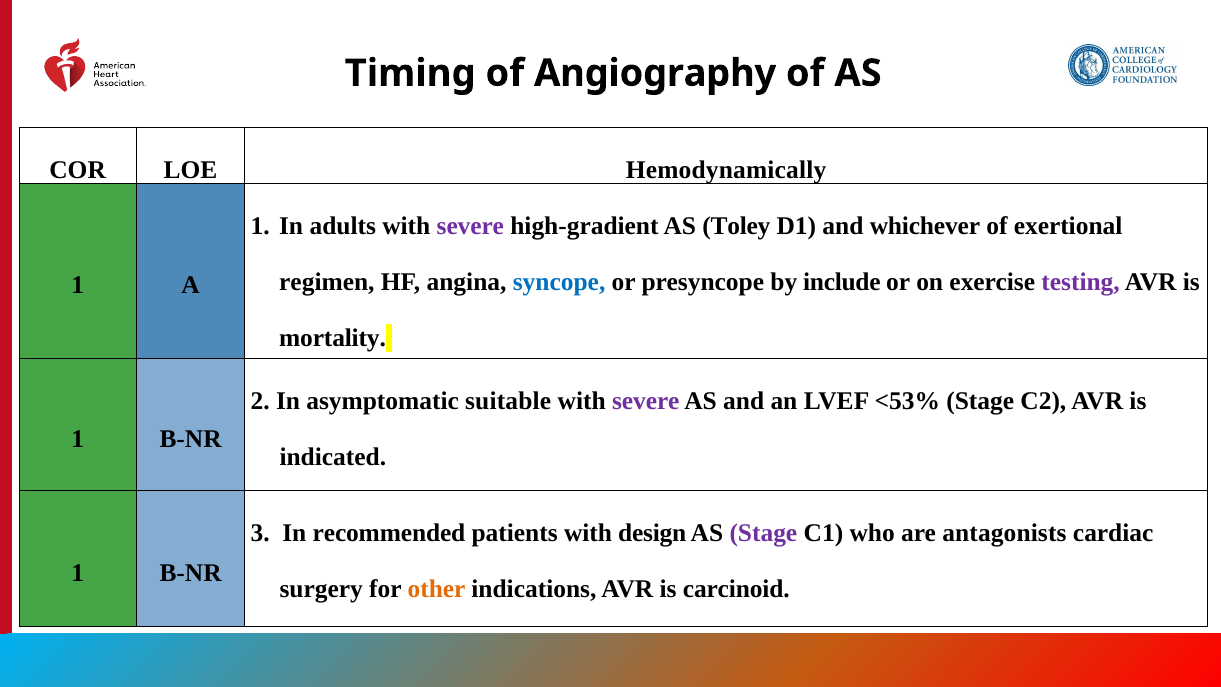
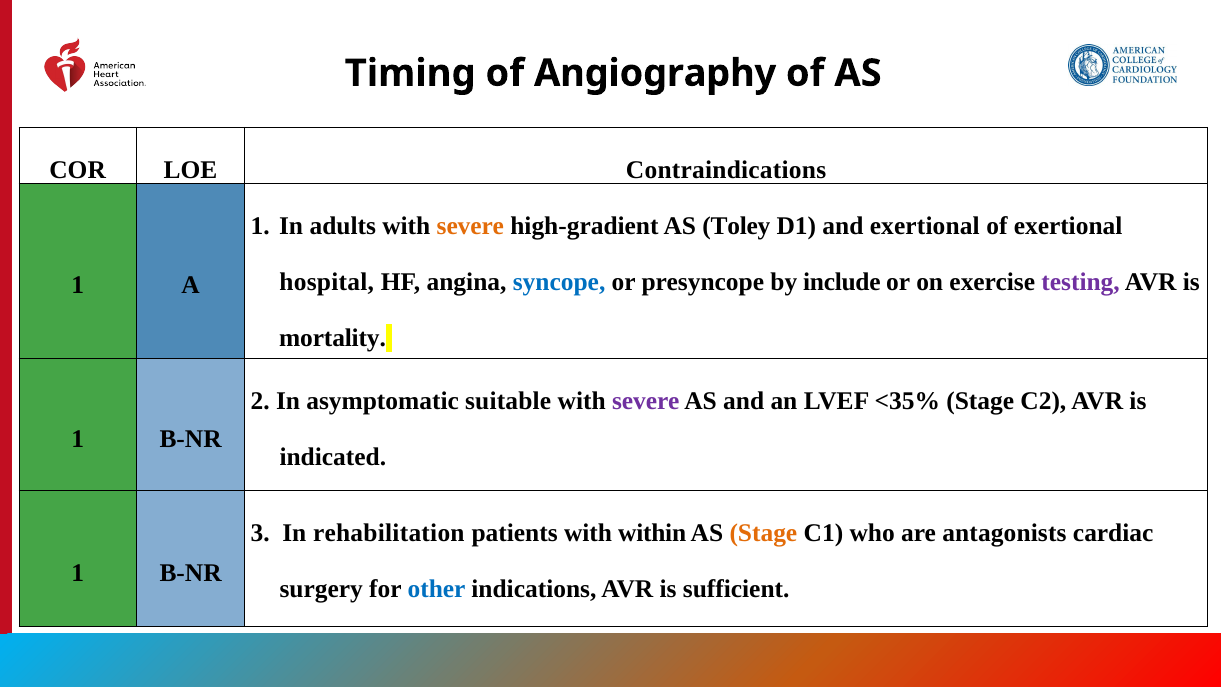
Hemodynamically: Hemodynamically -> Contraindications
severe at (470, 226) colour: purple -> orange
and whichever: whichever -> exertional
regimen: regimen -> hospital
<53%: <53% -> <35%
recommended: recommended -> rehabilitation
design: design -> within
Stage at (763, 533) colour: purple -> orange
other colour: orange -> blue
carcinoid: carcinoid -> sufficient
